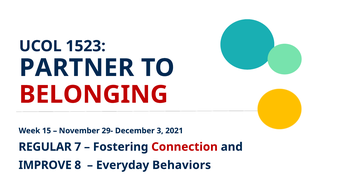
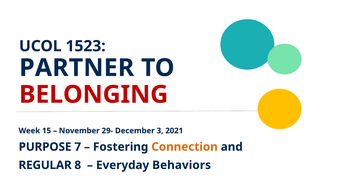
REGULAR: REGULAR -> PURPOSE
Connection colour: red -> orange
IMPROVE: IMPROVE -> REGULAR
